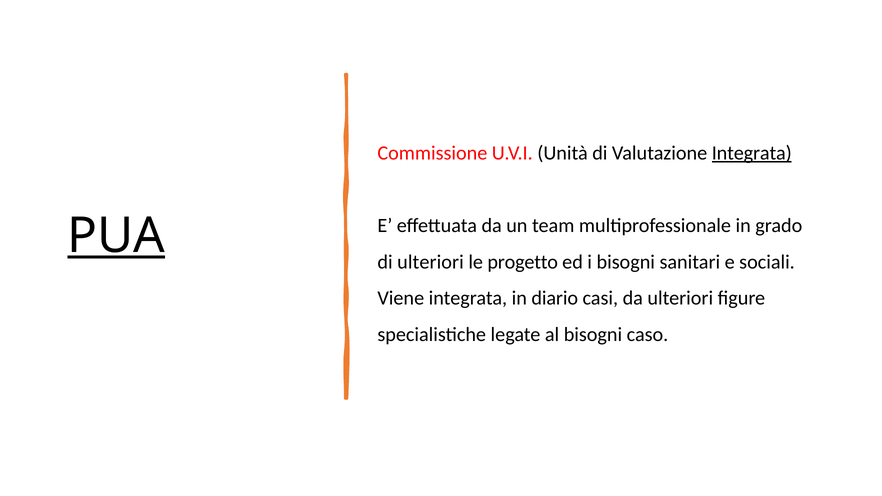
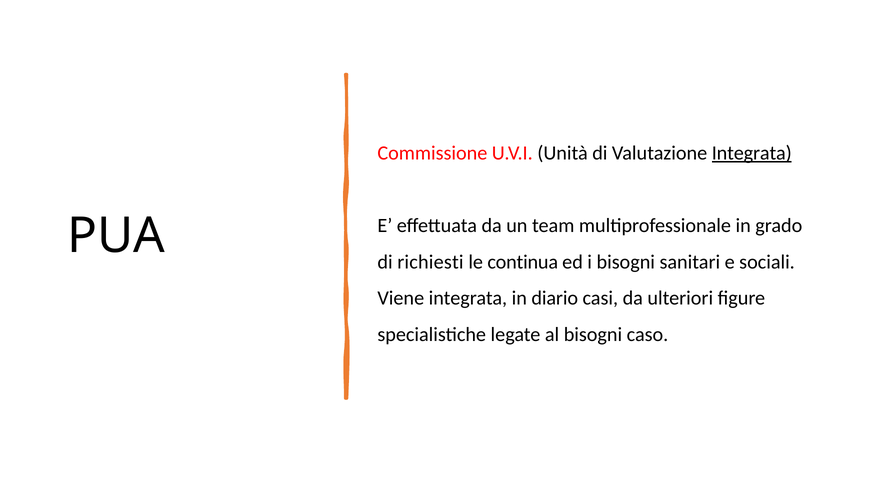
PUA underline: present -> none
di ulteriori: ulteriori -> richiesti
progetto: progetto -> continua
